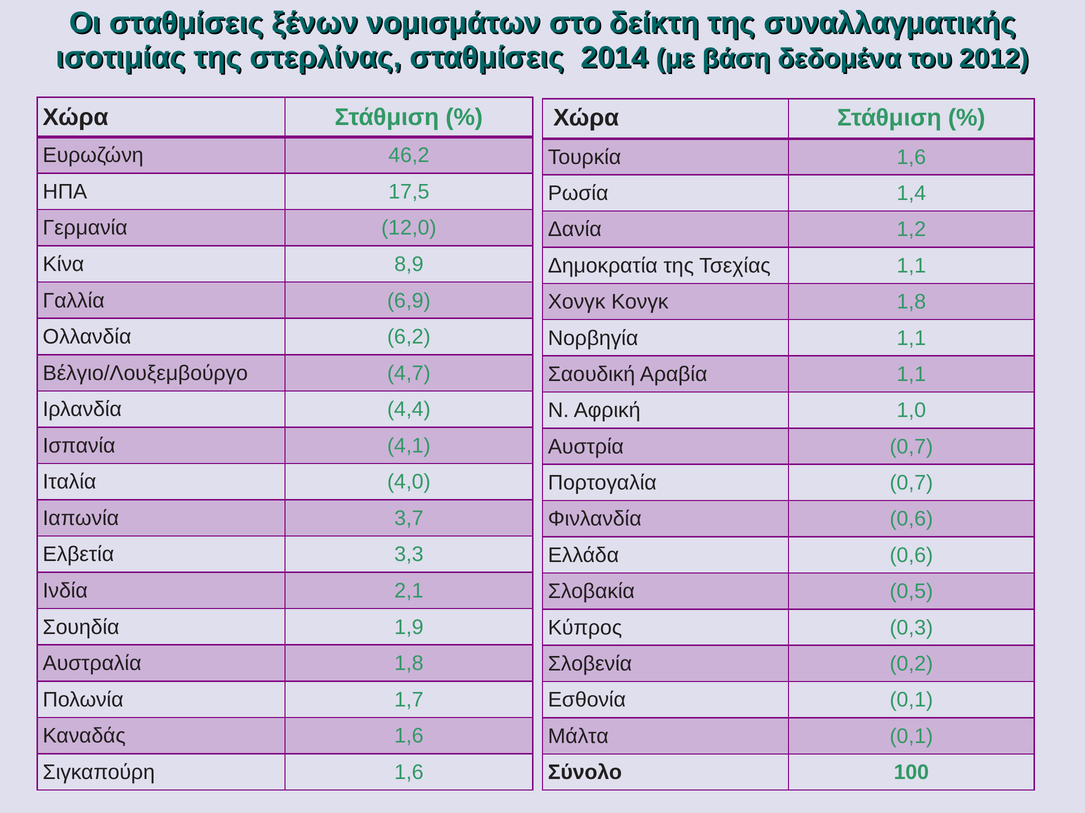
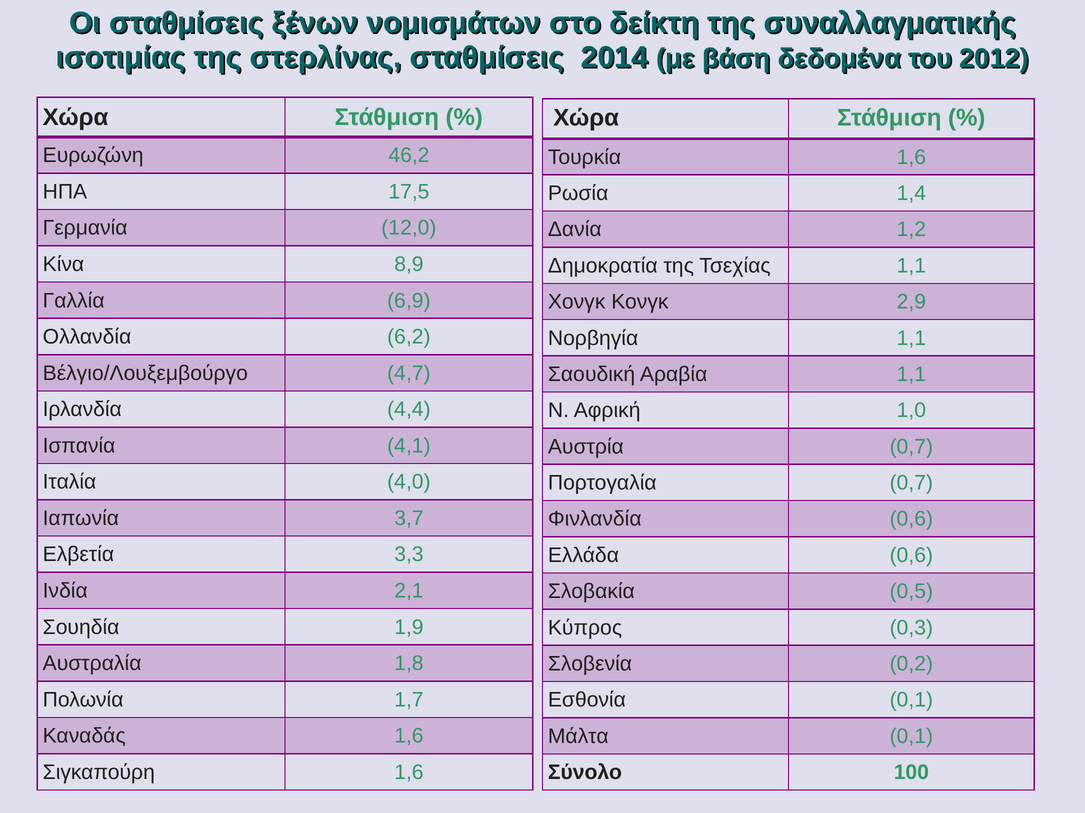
Κονγκ 1,8: 1,8 -> 2,9
